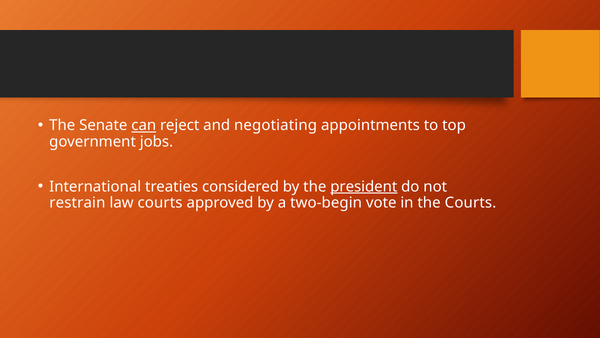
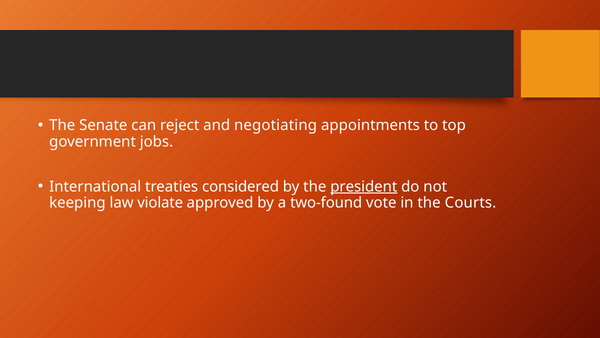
can underline: present -> none
restrain: restrain -> keeping
law courts: courts -> violate
two-begin: two-begin -> two-found
